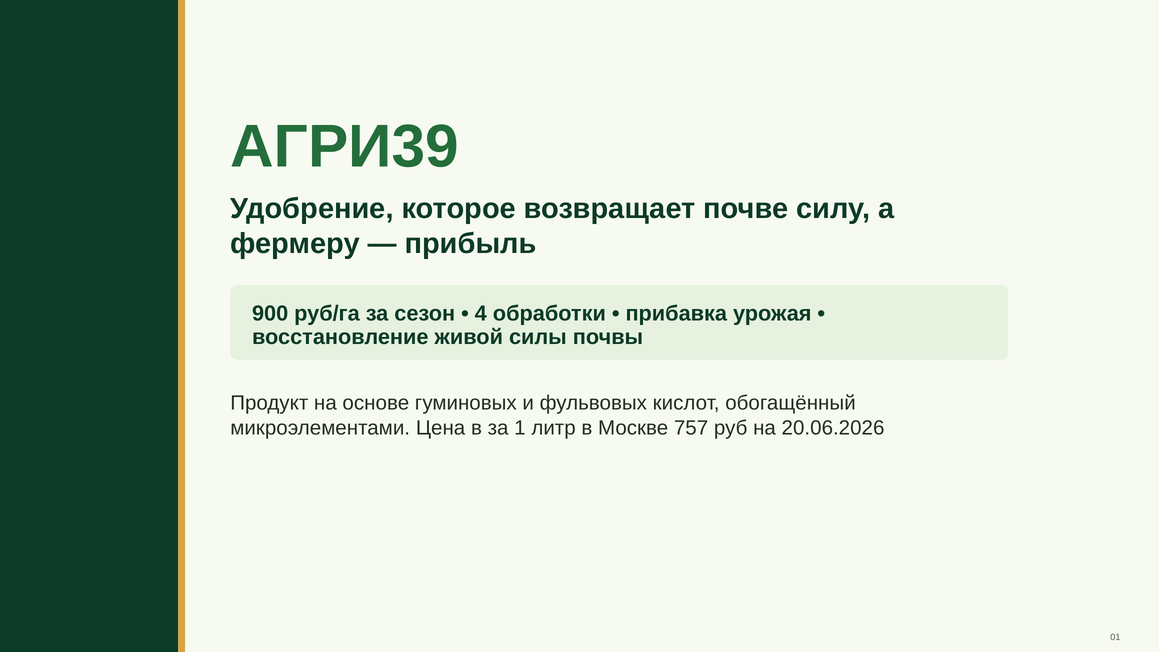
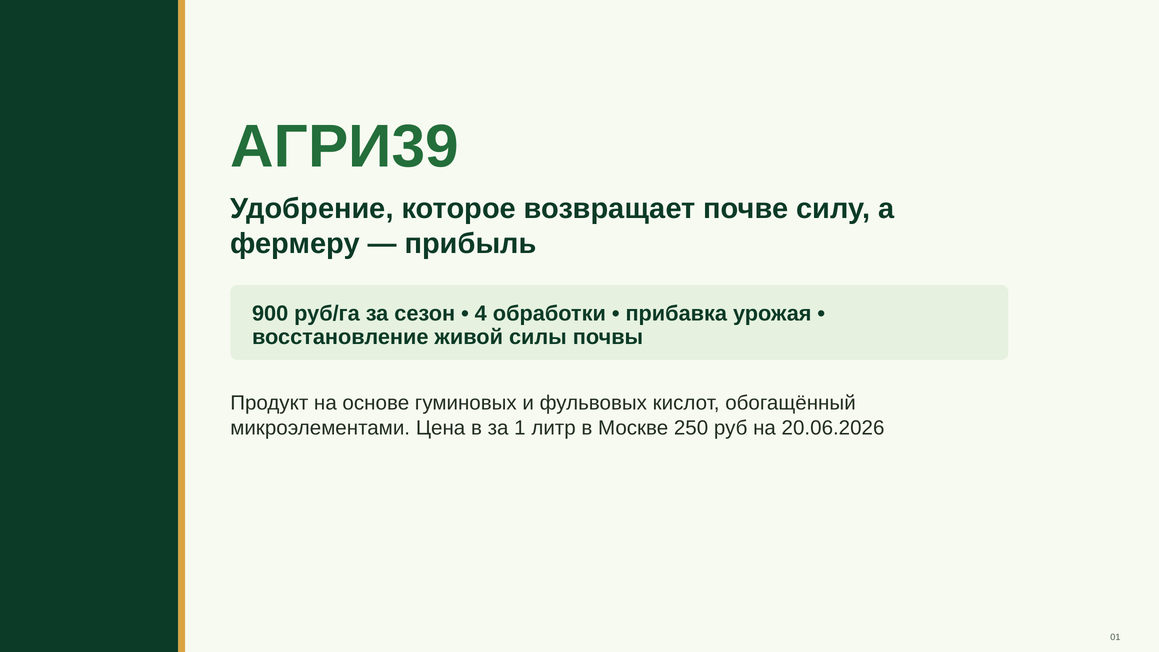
757: 757 -> 250
